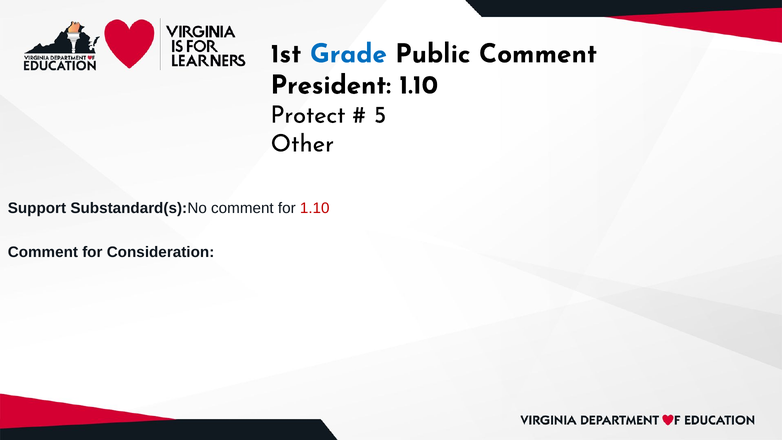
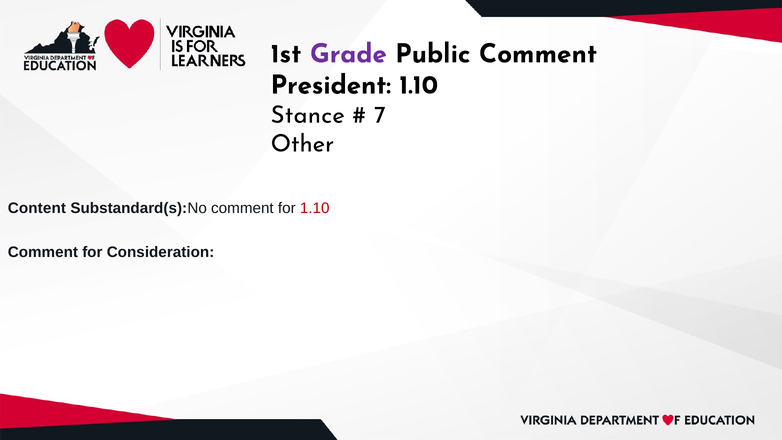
Grade colour: blue -> purple
Protect: Protect -> Stance
5: 5 -> 7
Support: Support -> Content
